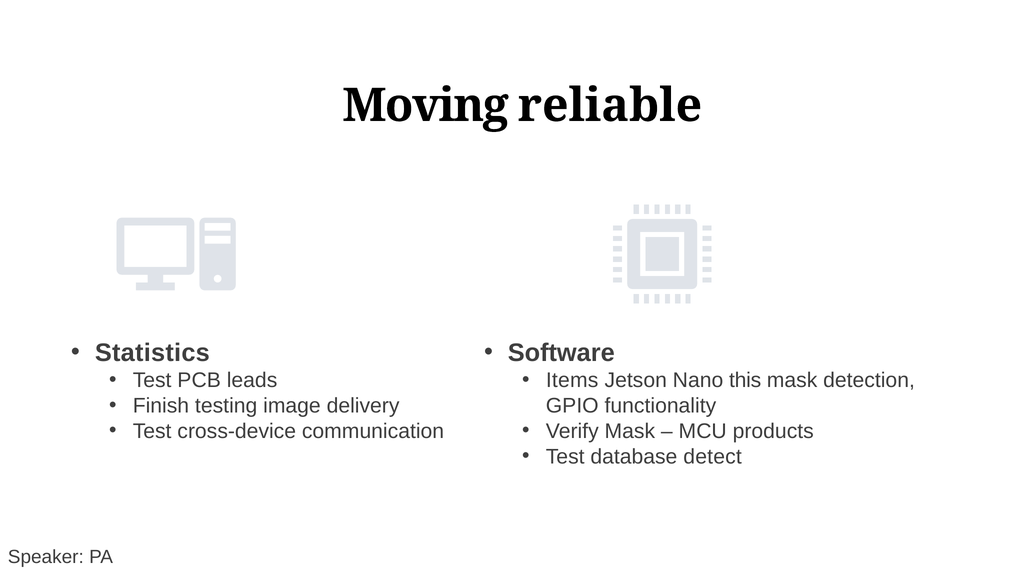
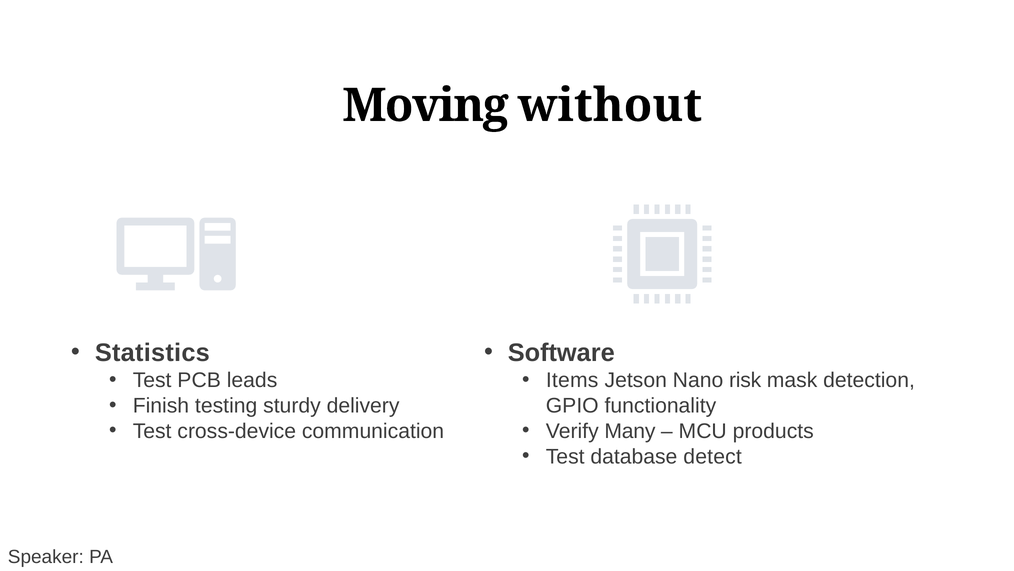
reliable: reliable -> without
this: this -> risk
image: image -> sturdy
Verify Mask: Mask -> Many
